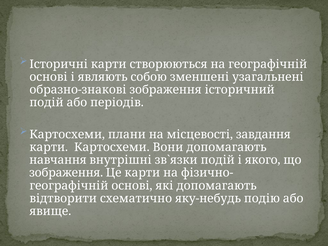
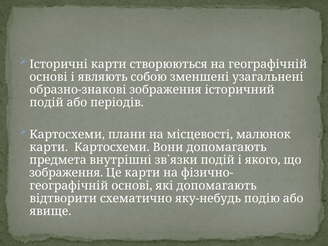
завдання: завдання -> малюнок
навчання: навчання -> предмета
